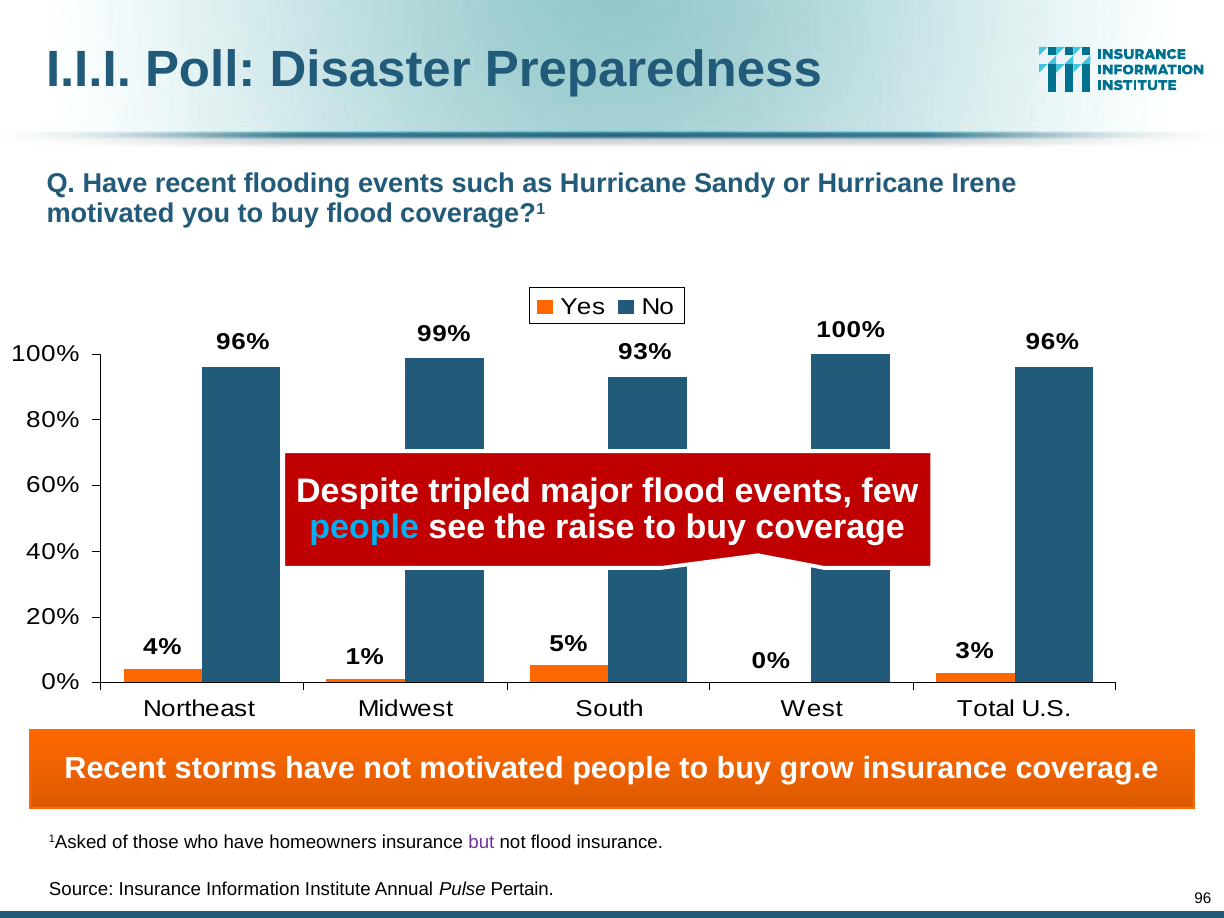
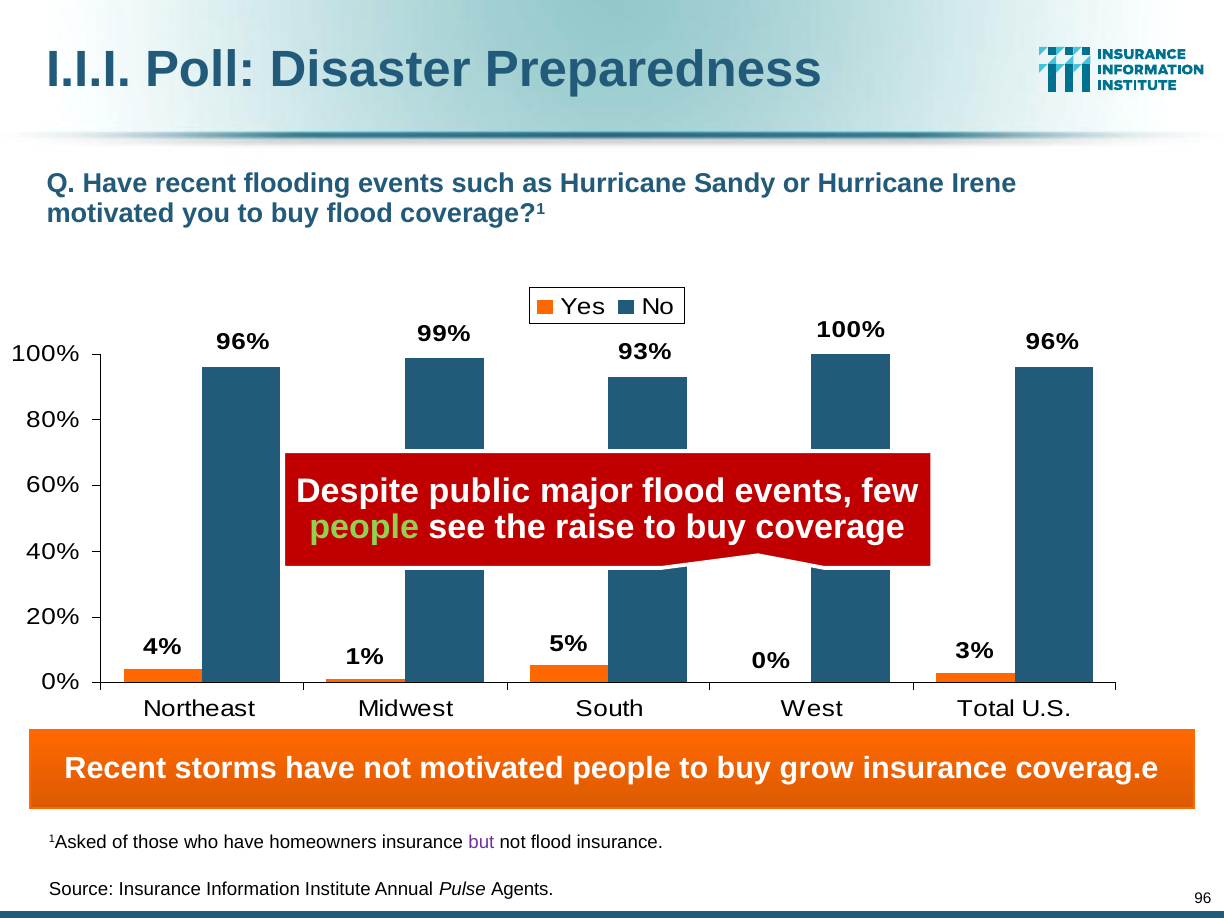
tripled: tripled -> public
people at (364, 528) colour: light blue -> light green
Pertain: Pertain -> Agents
